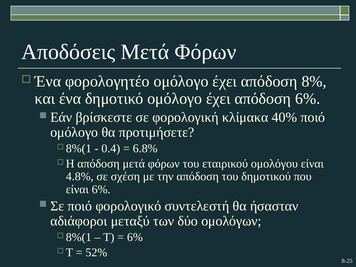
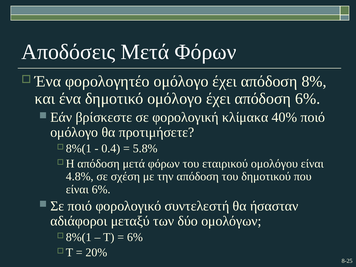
6.8%: 6.8% -> 5.8%
52%: 52% -> 20%
